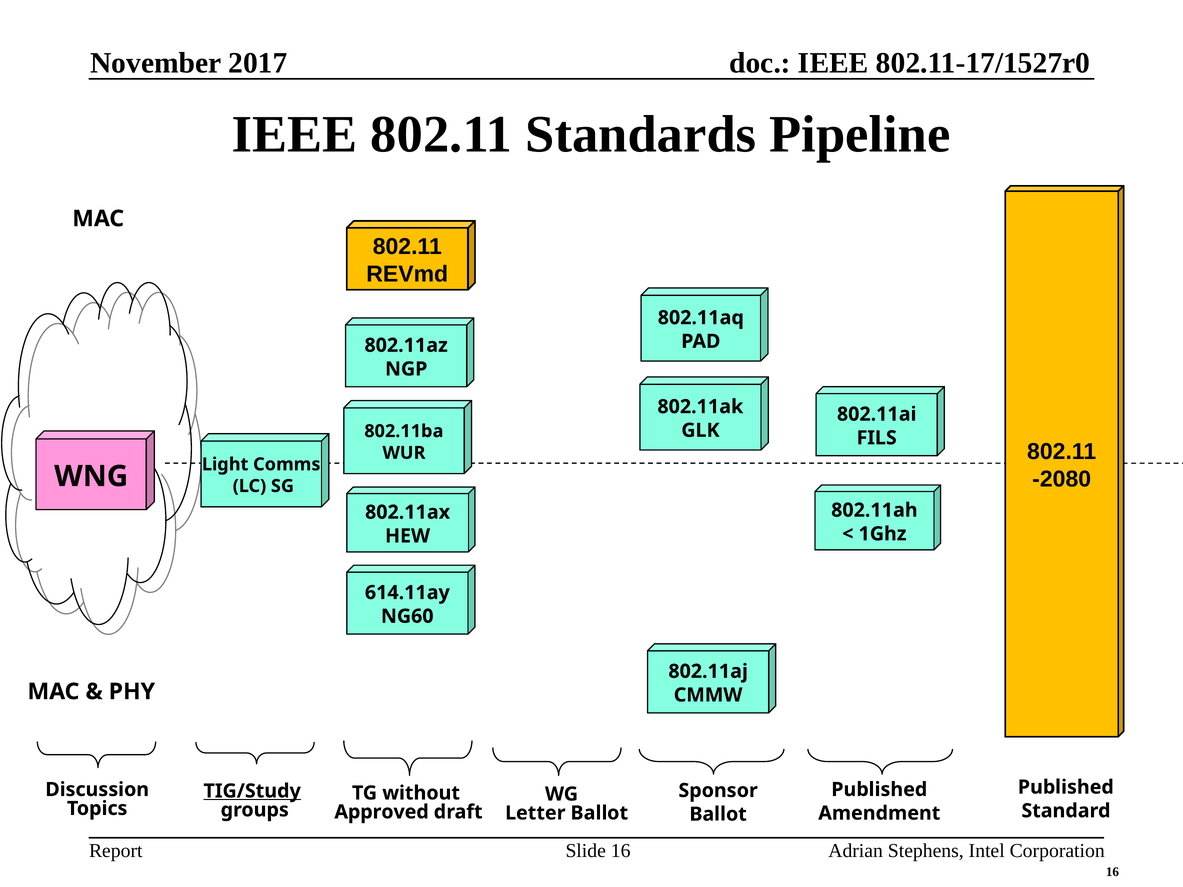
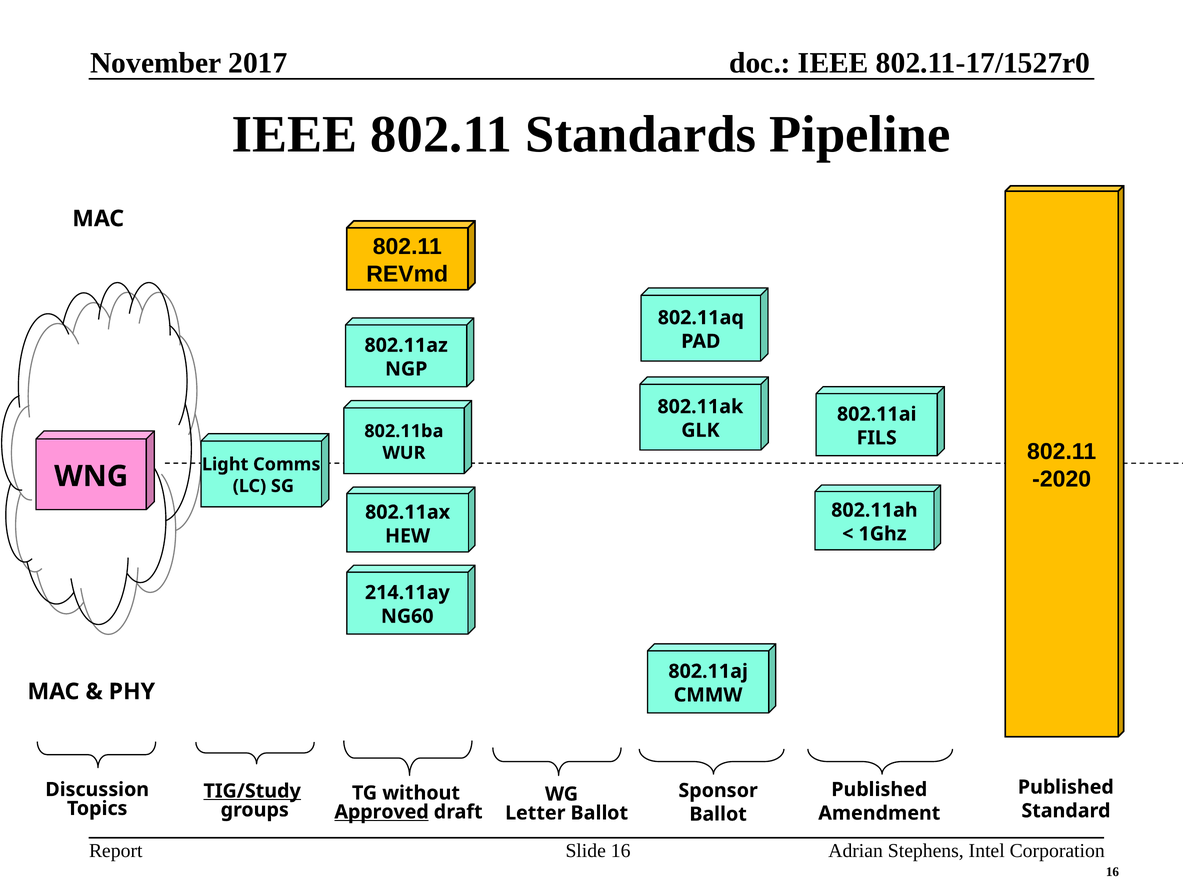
-2080: -2080 -> -2020
614.11ay: 614.11ay -> 214.11ay
Approved underline: none -> present
